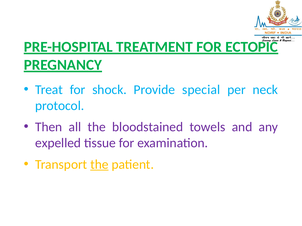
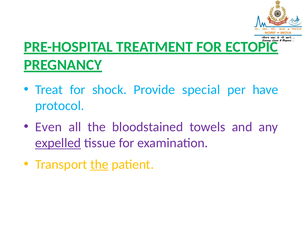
neck: neck -> have
Then: Then -> Even
expelled underline: none -> present
